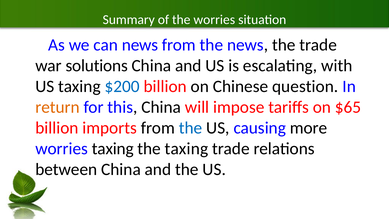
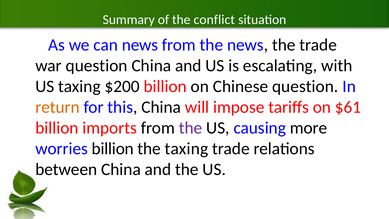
the worries: worries -> conflict
war solutions: solutions -> question
$200 colour: blue -> black
$65: $65 -> $61
the at (191, 128) colour: blue -> purple
worries taxing: taxing -> billion
